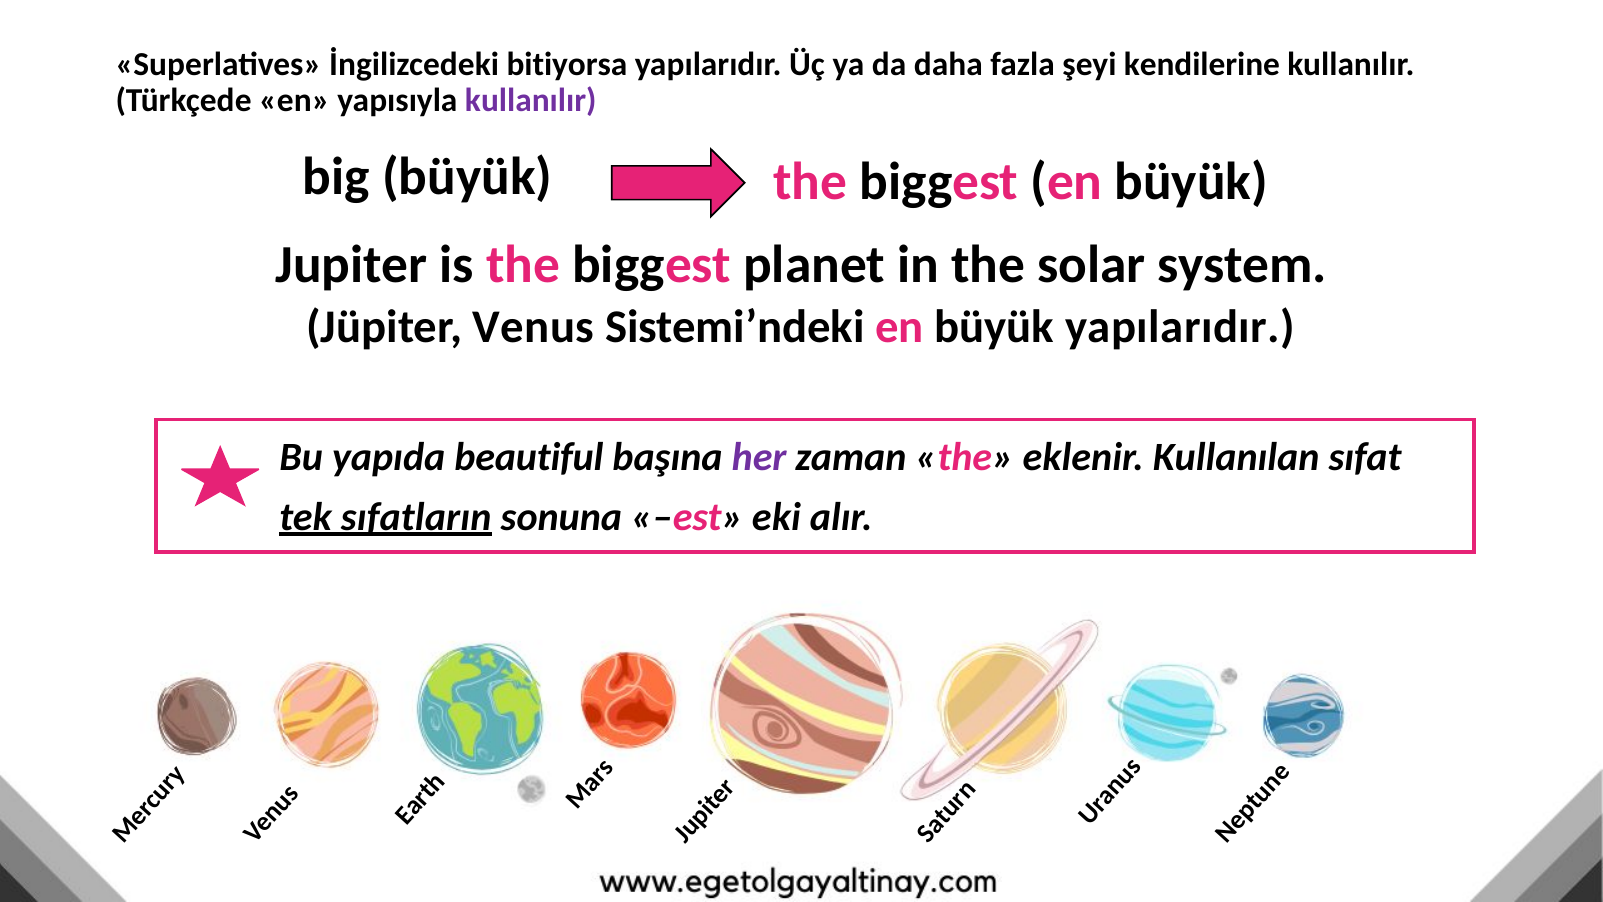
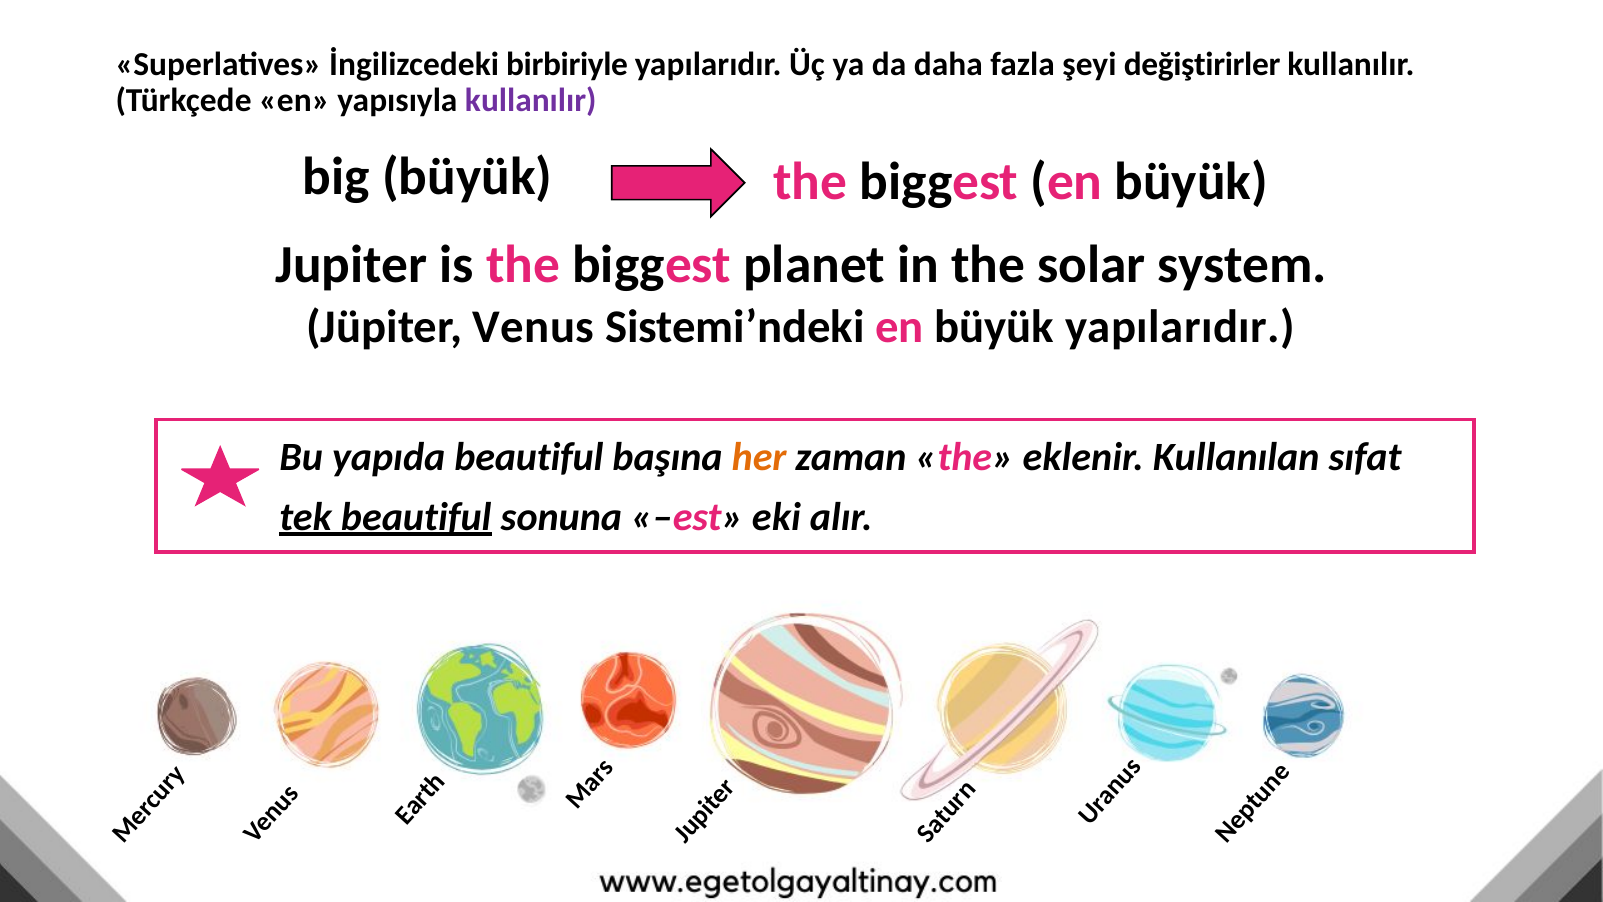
bitiyorsa: bitiyorsa -> birbiriyle
kendilerine: kendilerine -> değiştirirler
her colour: purple -> orange
tek sıfatların: sıfatların -> beautiful
